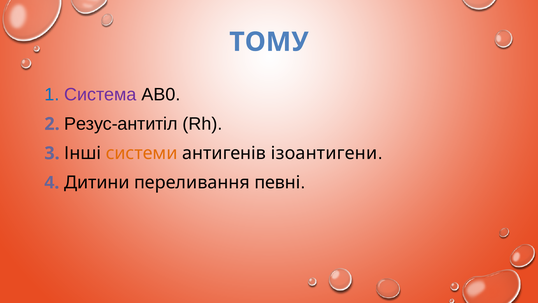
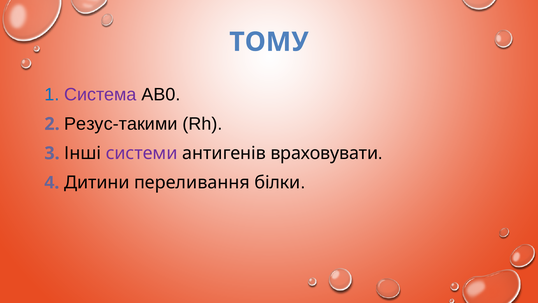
Резус-антитіл: Резус-антитіл -> Резус-такими
системи colour: orange -> purple
ізоантигени: ізоантигени -> враховувати
певні: певні -> білки
